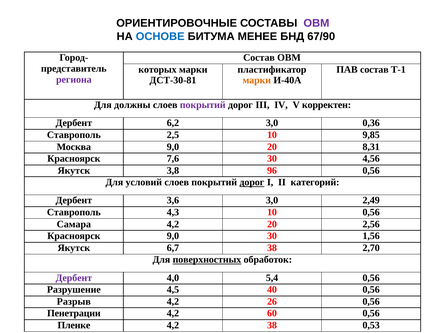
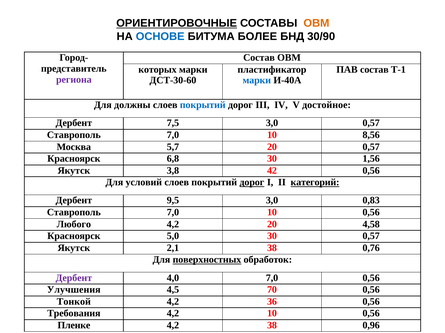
ОРИЕНТИРОВОЧНЫЕ underline: none -> present
ОВМ at (316, 23) colour: purple -> orange
МЕНЕЕ: МЕНЕЕ -> БОЛЕЕ
67/90: 67/90 -> 30/90
ДСТ-30-81: ДСТ-30-81 -> ДСТ-30-60
марки at (257, 81) colour: orange -> blue
покрытий at (203, 105) colour: purple -> blue
корректен: корректен -> достойное
6,2: 6,2 -> 7,5
3,0 0,36: 0,36 -> 0,57
2,5 at (173, 135): 2,5 -> 7,0
9,85: 9,85 -> 8,56
Москва 9,0: 9,0 -> 5,7
20 8,31: 8,31 -> 0,57
7,6: 7,6 -> 6,8
4,56: 4,56 -> 1,56
96: 96 -> 42
категорий underline: none -> present
3,6: 3,6 -> 9,5
2,49: 2,49 -> 0,83
4,3 at (173, 213): 4,3 -> 7,0
Самара: Самара -> Любого
2,56: 2,56 -> 4,58
Красноярск 9,0: 9,0 -> 5,0
30 1,56: 1,56 -> 0,57
6,7: 6,7 -> 2,1
2,70: 2,70 -> 0,76
4,0 5,4: 5,4 -> 7,0
Разрушение: Разрушение -> Улучшения
40: 40 -> 70
Разрыв: Разрыв -> Тонкой
26: 26 -> 36
Пенетрации: Пенетрации -> Требования
4,2 60: 60 -> 10
0,53: 0,53 -> 0,96
